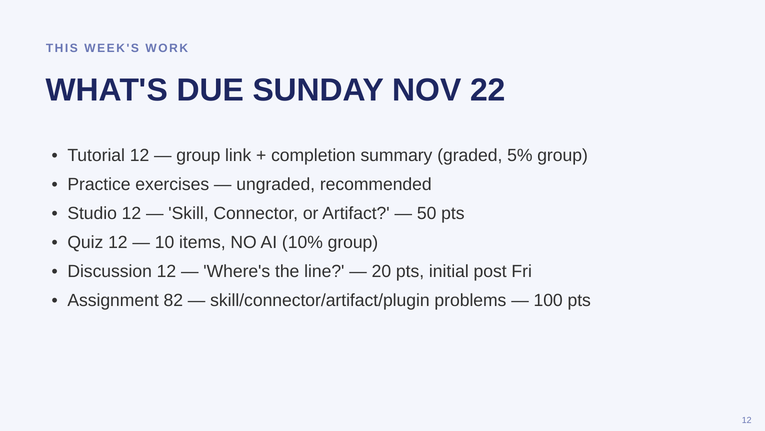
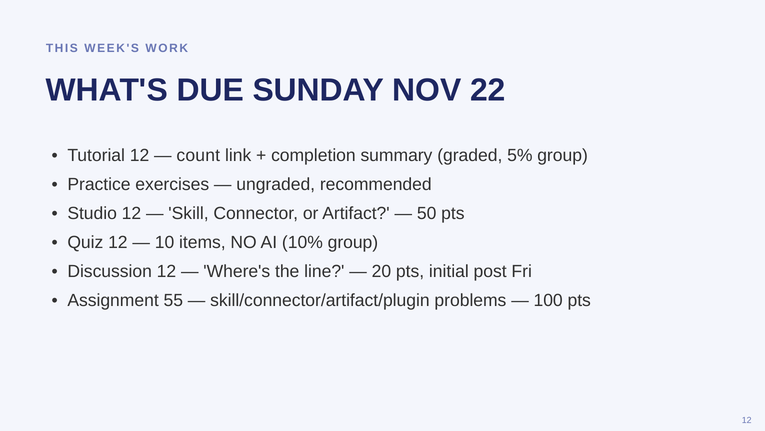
group at (198, 155): group -> count
82: 82 -> 55
